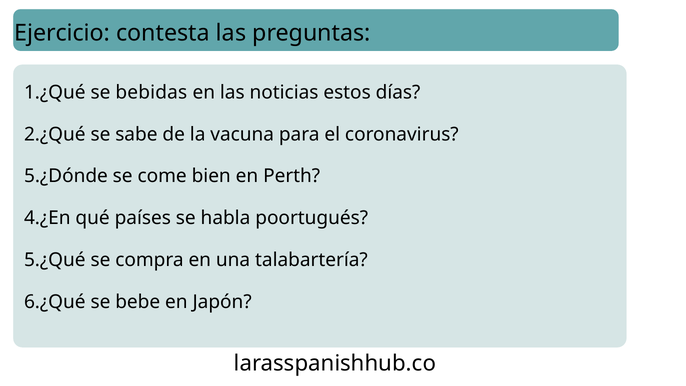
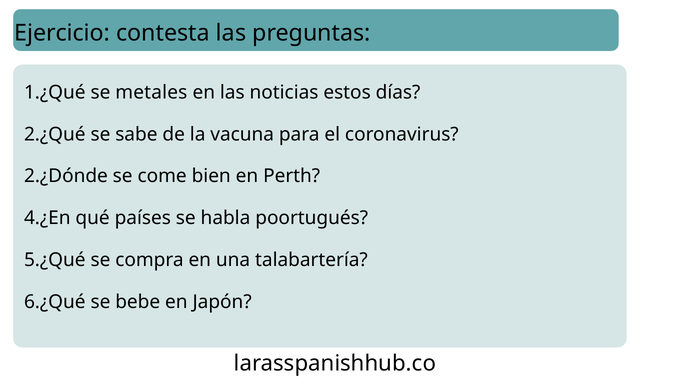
bebidas: bebidas -> metales
5.¿Dónde: 5.¿Dónde -> 2.¿Dónde
